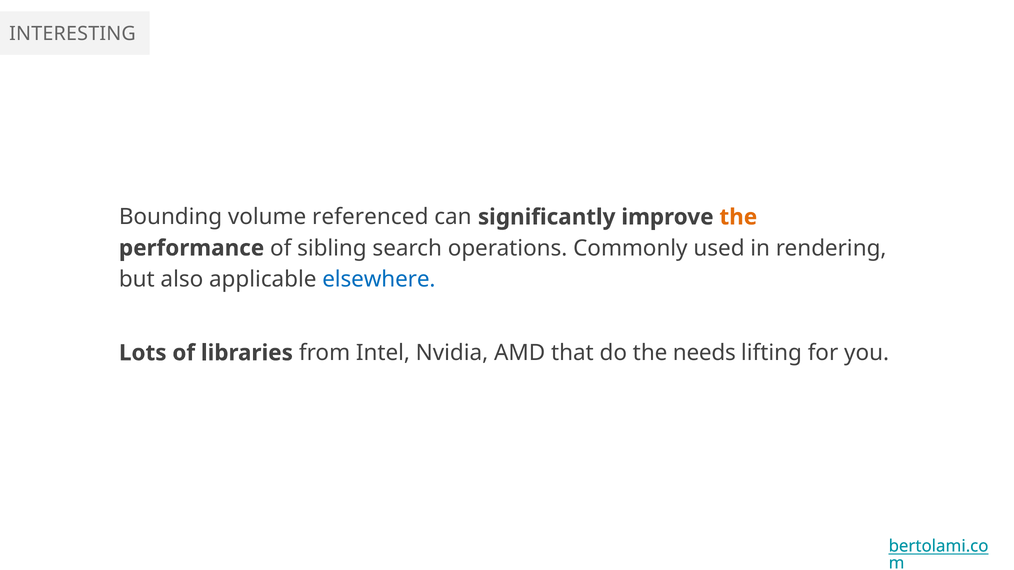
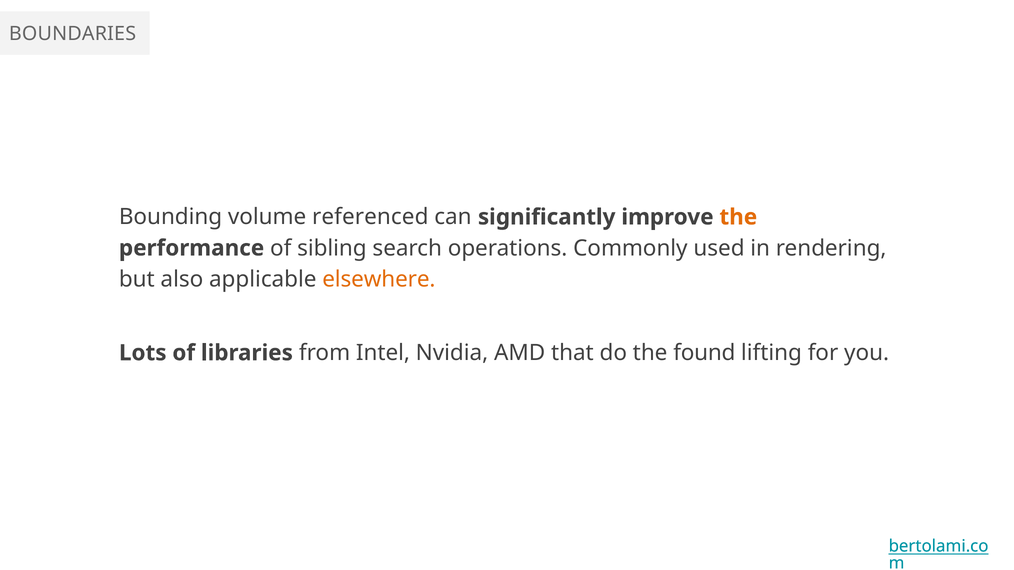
INTERESTING: INTERESTING -> BOUNDARIES
elsewhere colour: blue -> orange
needs: needs -> found
